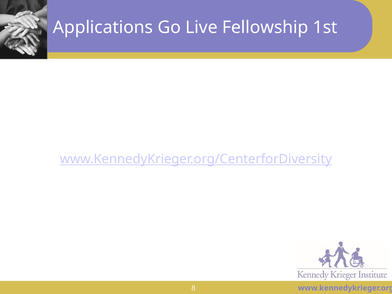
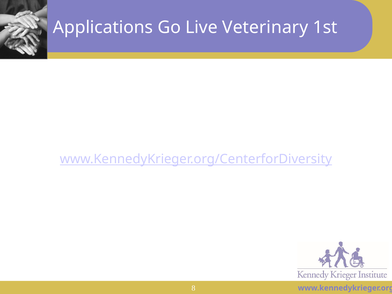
Fellowship: Fellowship -> Veterinary
